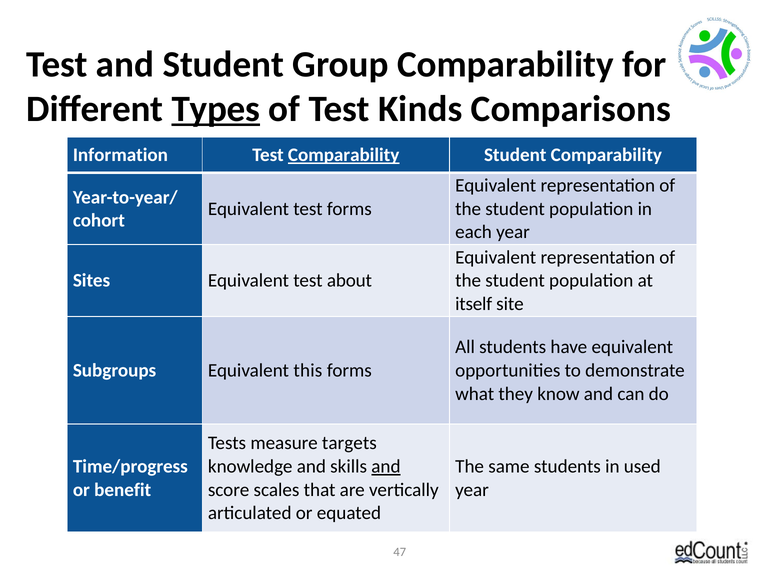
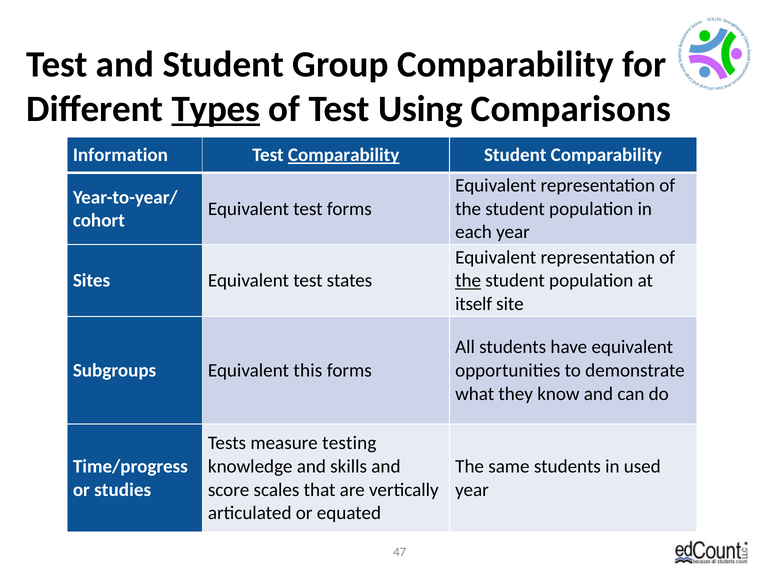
Kinds: Kinds -> Using
about: about -> states
the at (468, 281) underline: none -> present
targets: targets -> testing
and at (386, 466) underline: present -> none
benefit: benefit -> studies
